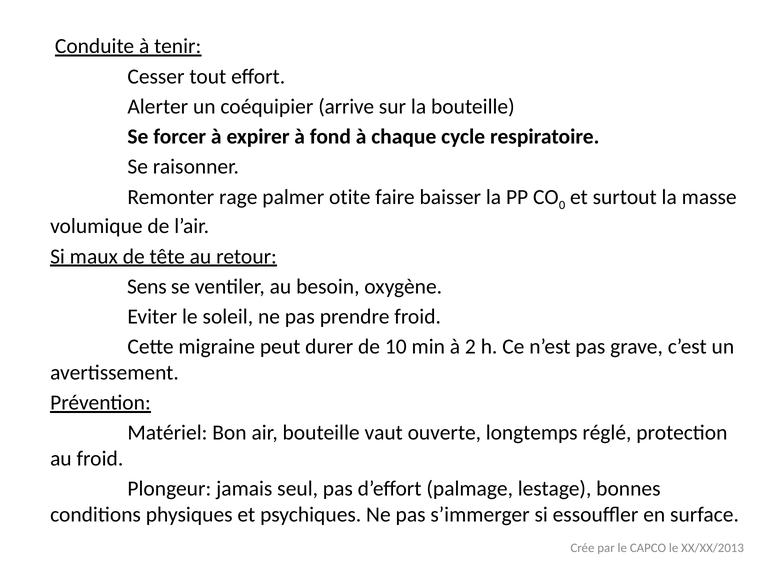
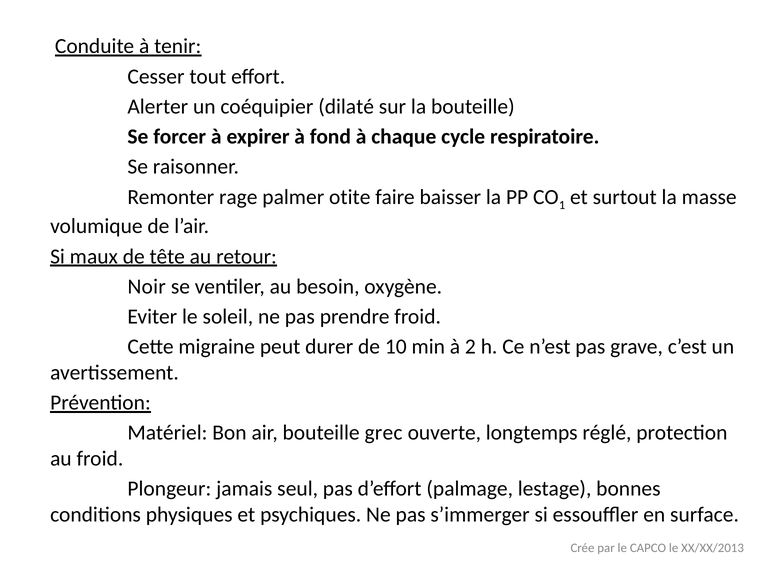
arrive: arrive -> dilaté
0: 0 -> 1
Sens: Sens -> Noir
vaut: vaut -> grec
